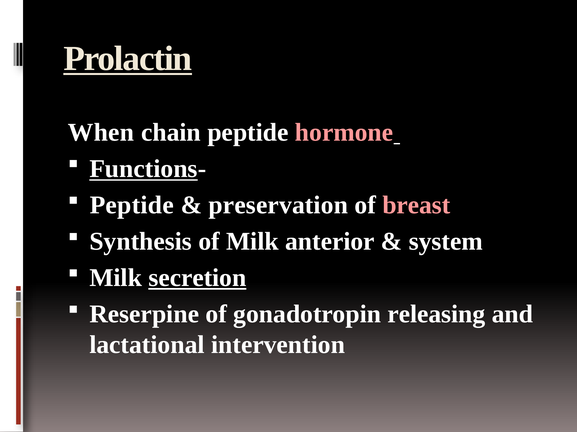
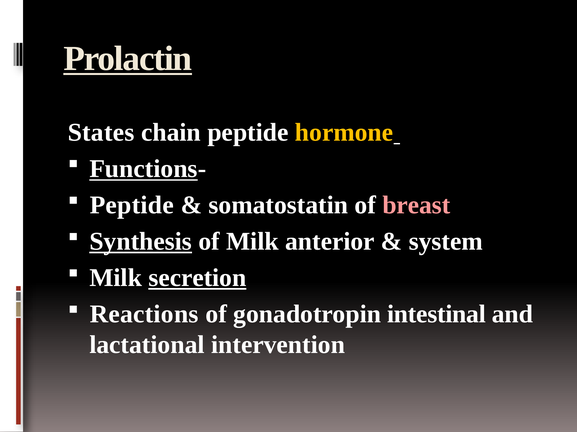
When: When -> States
hormone colour: pink -> yellow
preservation: preservation -> somatostatin
Synthesis underline: none -> present
Reserpine: Reserpine -> Reactions
releasing: releasing -> intestinal
